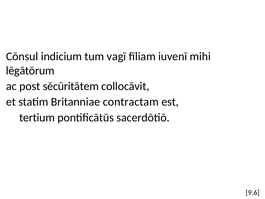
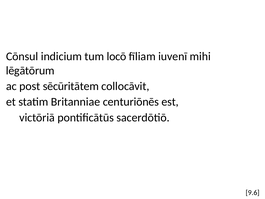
vagī: vagī -> locō
contractam: contractam -> centuriōnēs
tertium: tertium -> victōriā
